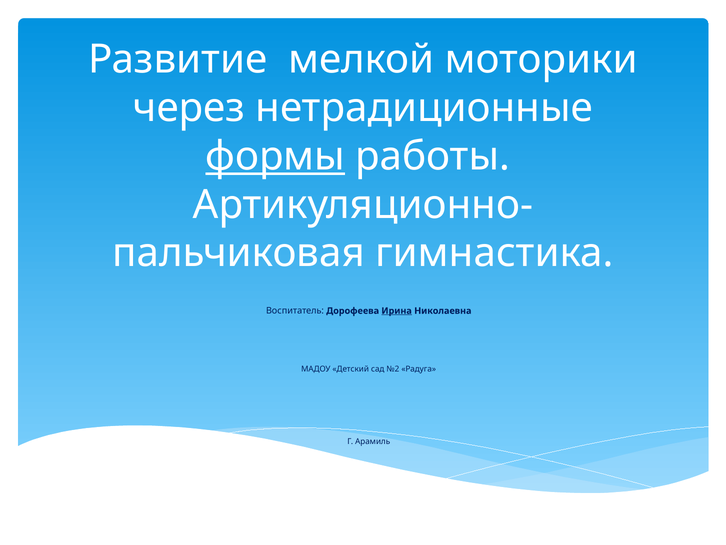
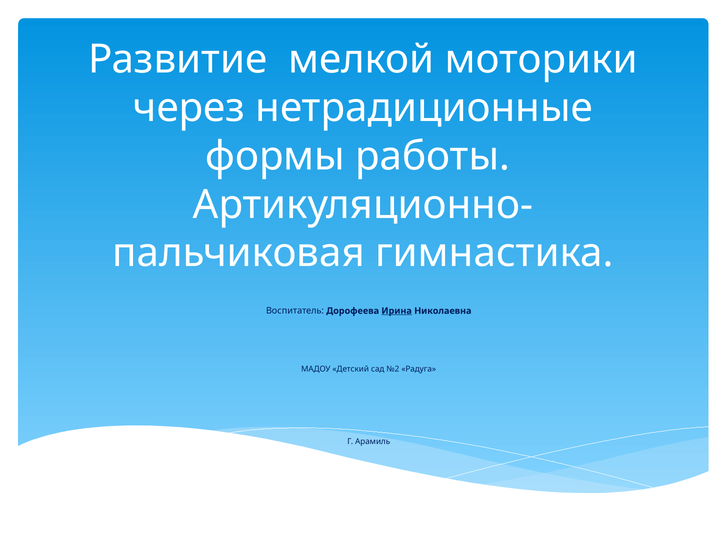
формы underline: present -> none
